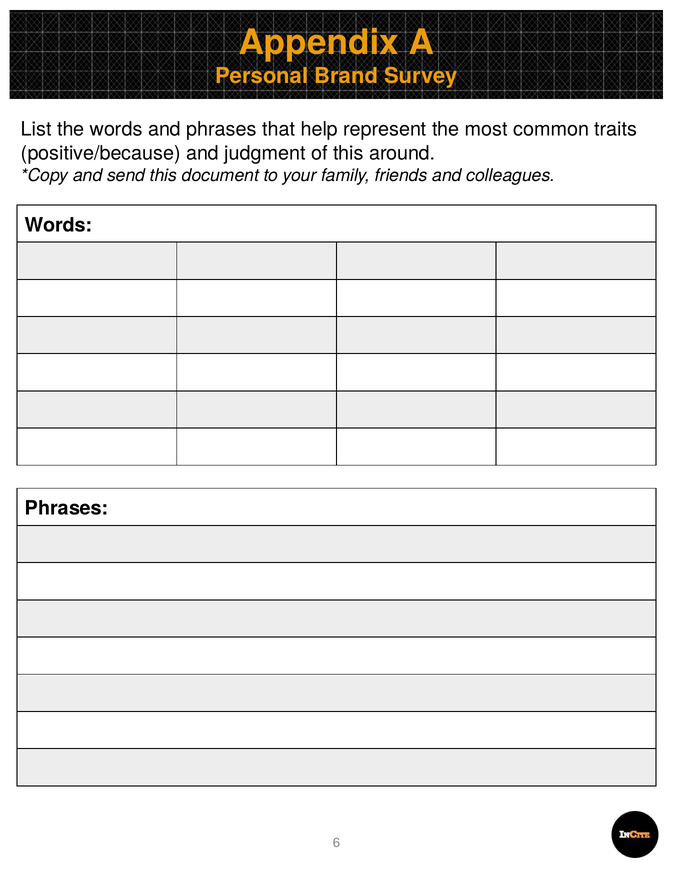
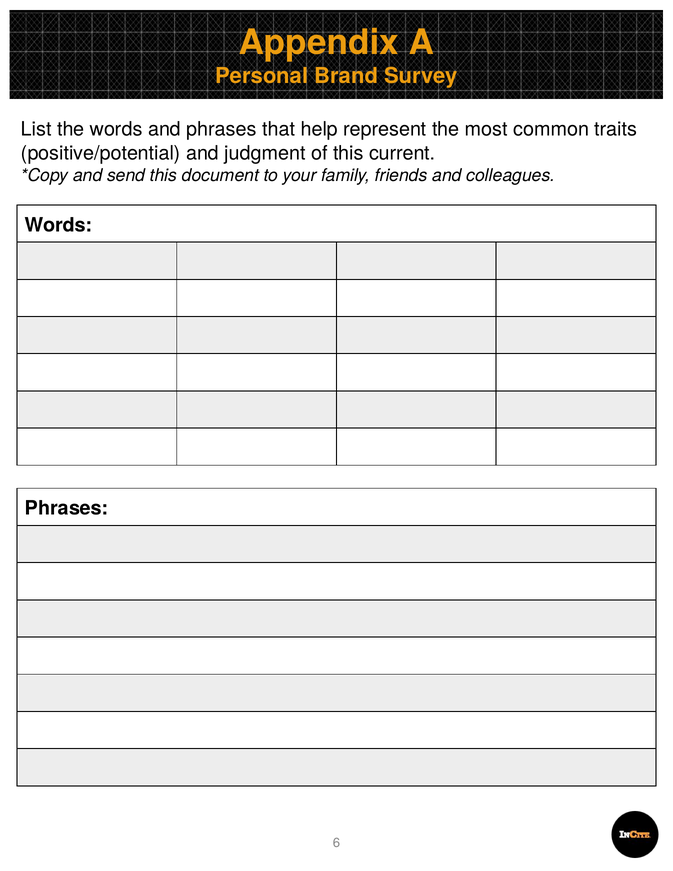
positive/because: positive/because -> positive/potential
around: around -> current
